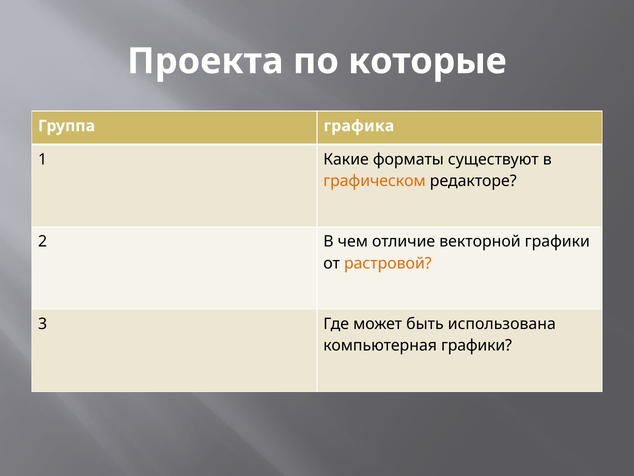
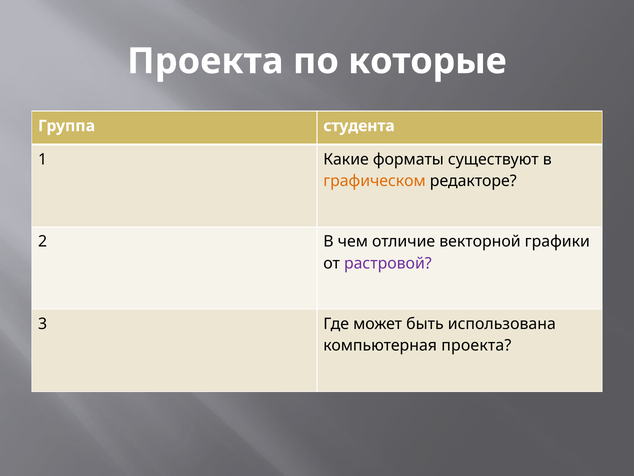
графика: графика -> студента
растровой colour: orange -> purple
компьютерная графики: графики -> проекта
